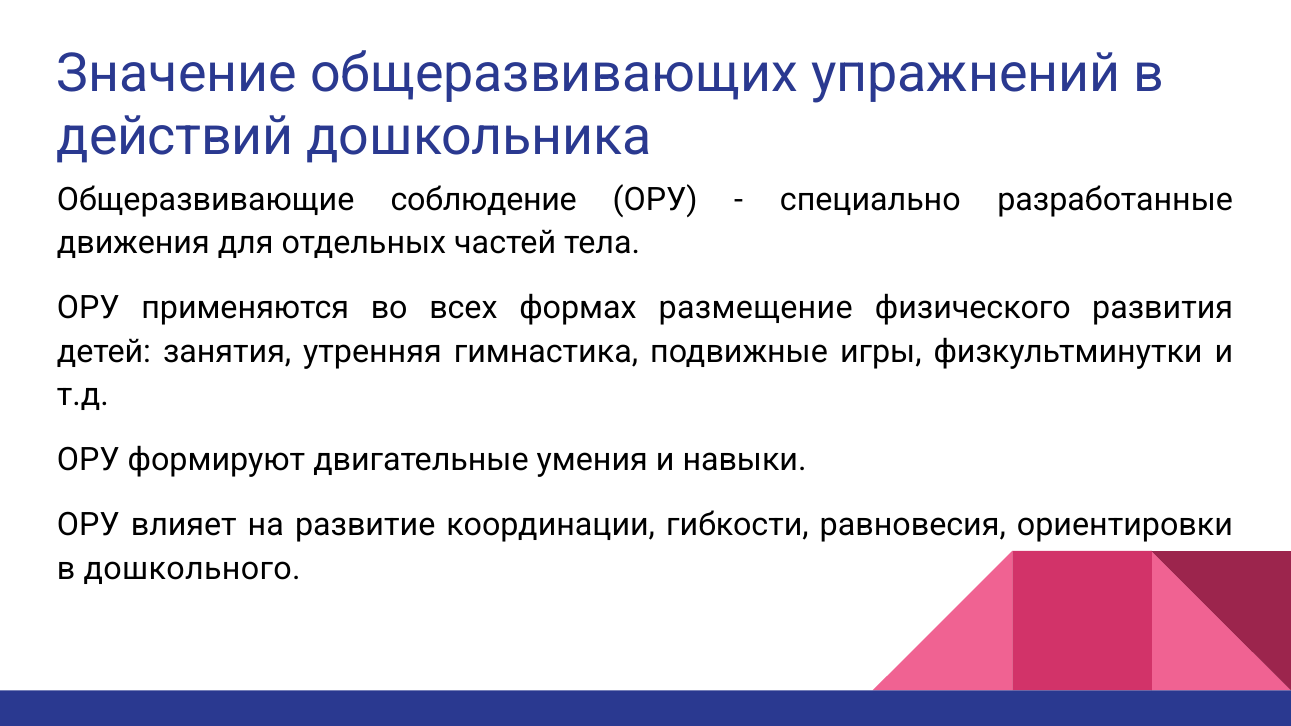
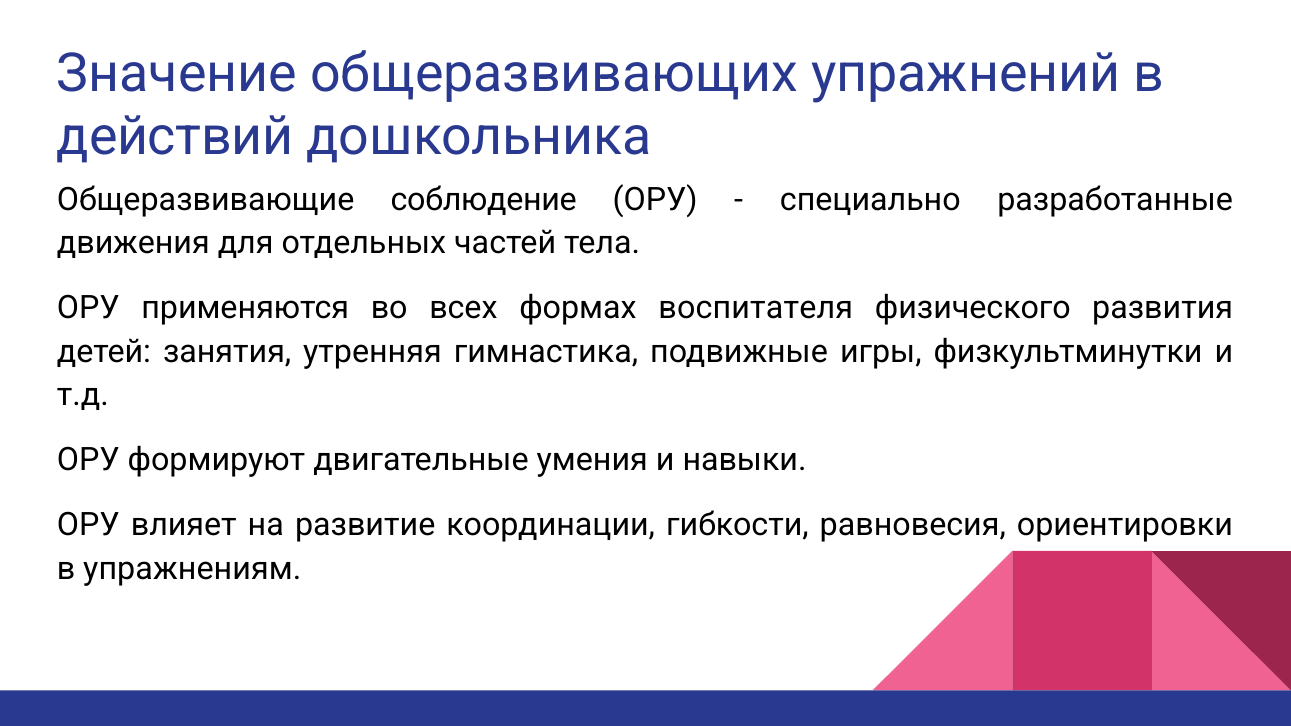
размещение: размещение -> воспитателя
дошкольного: дошкольного -> упражнениям
